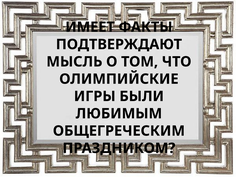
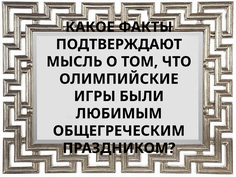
ИМЕЕТ: ИМЕЕТ -> КАКОЕ
